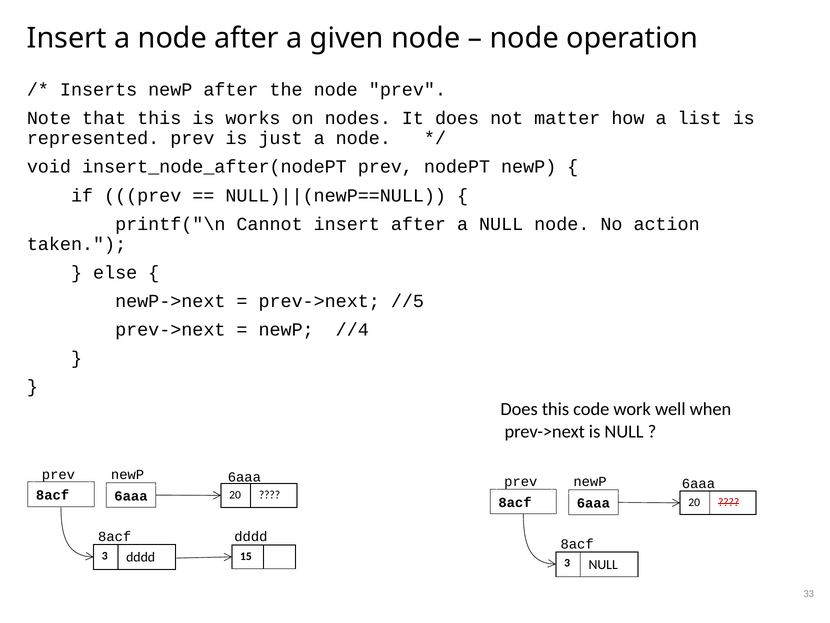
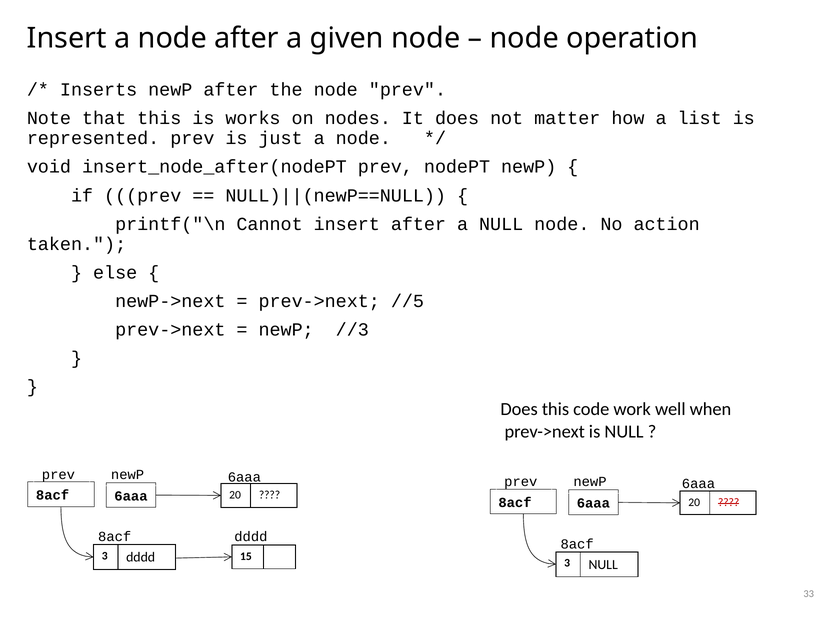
//4: //4 -> //3
